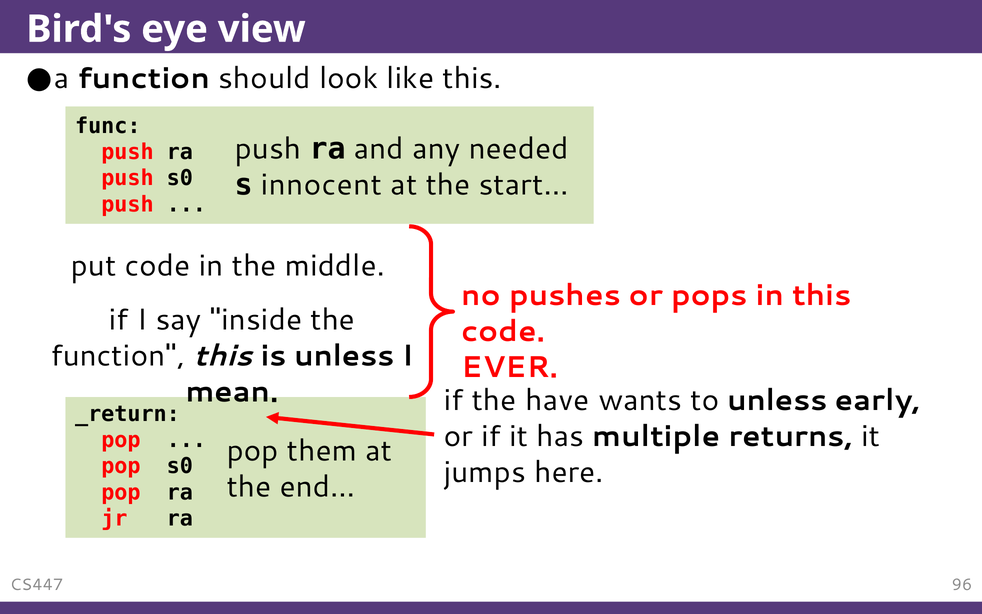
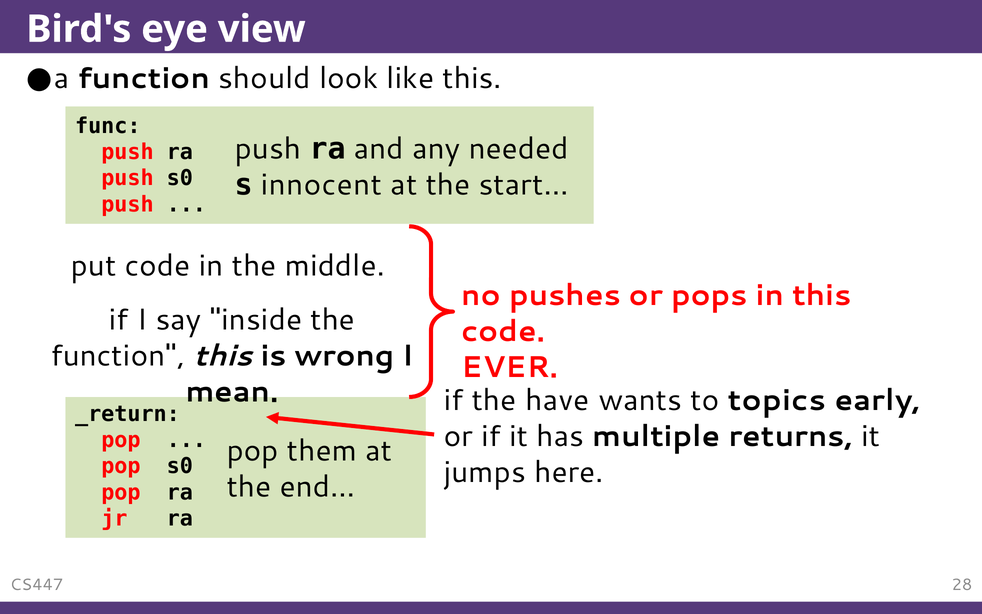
is unless: unless -> wrong
to unless: unless -> topics
96: 96 -> 28
